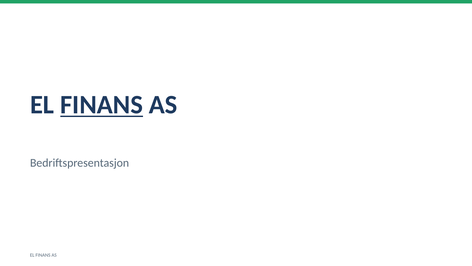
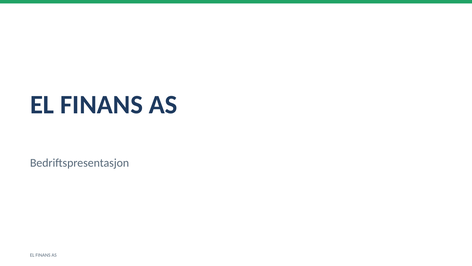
FINANS at (102, 105) underline: present -> none
